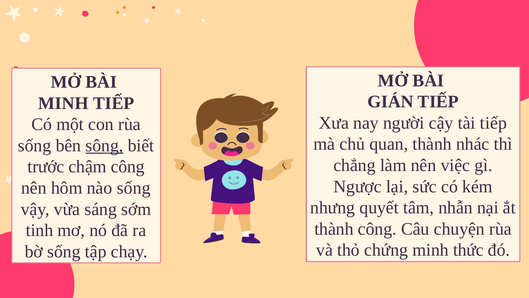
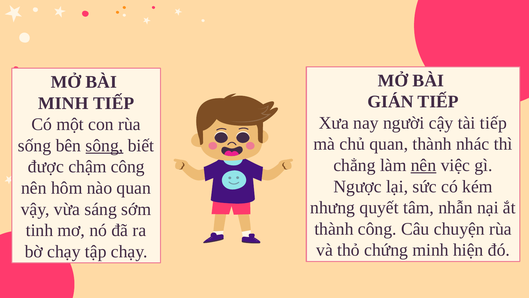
nên at (424, 165) underline: none -> present
trước: trước -> được
nào sống: sống -> quan
thức: thức -> hiện
bờ sống: sống -> chạy
